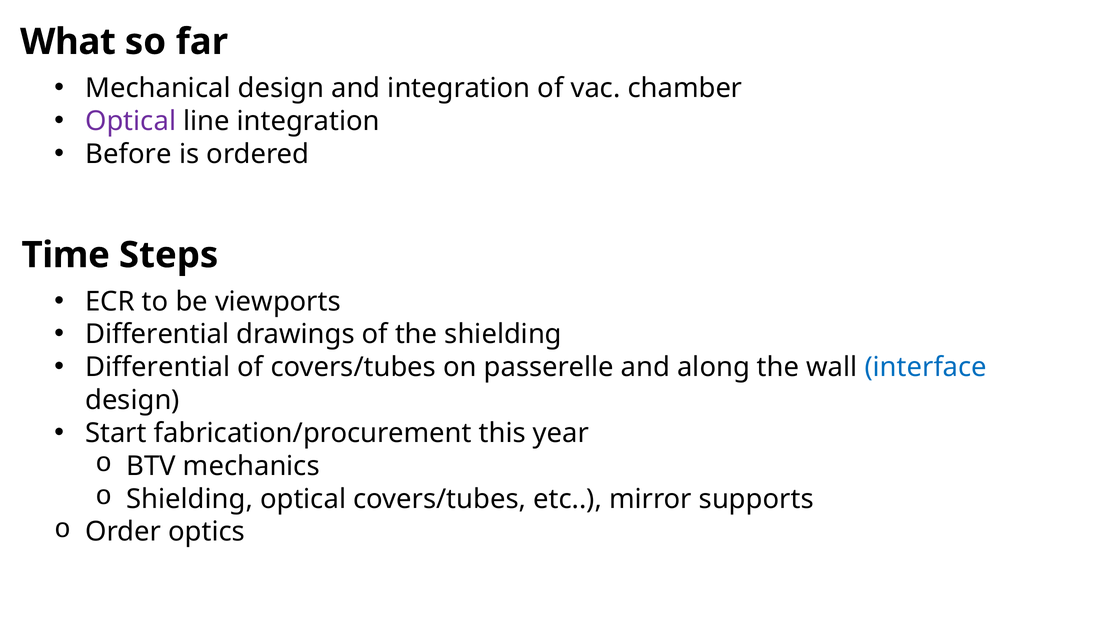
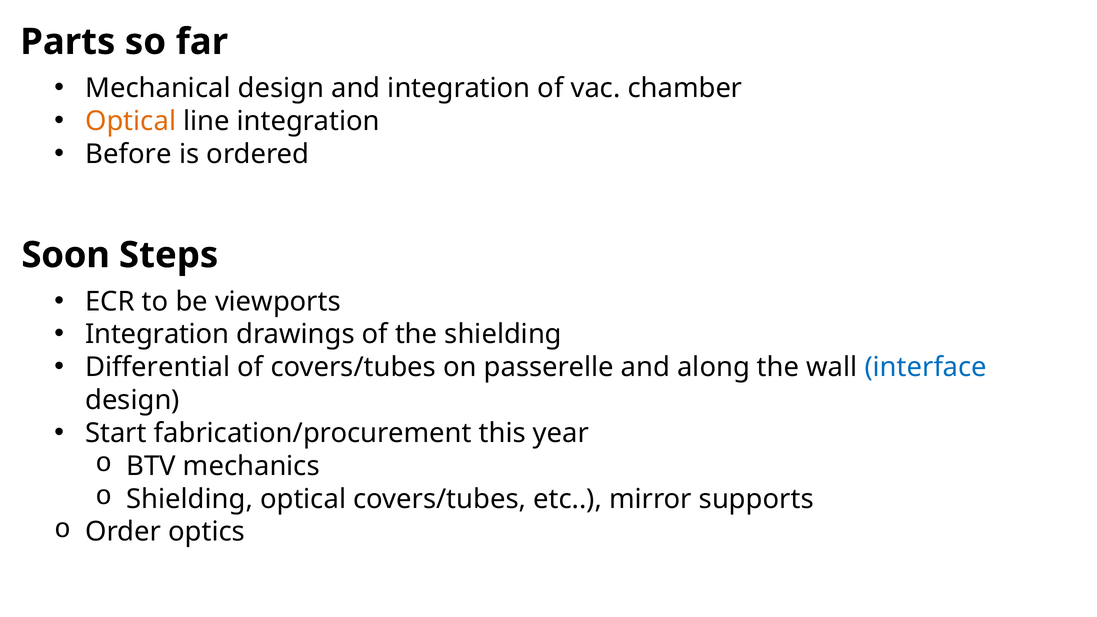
What: What -> Parts
Optical at (131, 121) colour: purple -> orange
Time: Time -> Soon
Differential at (157, 334): Differential -> Integration
